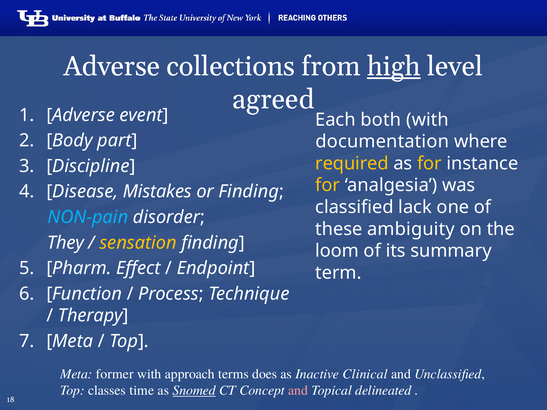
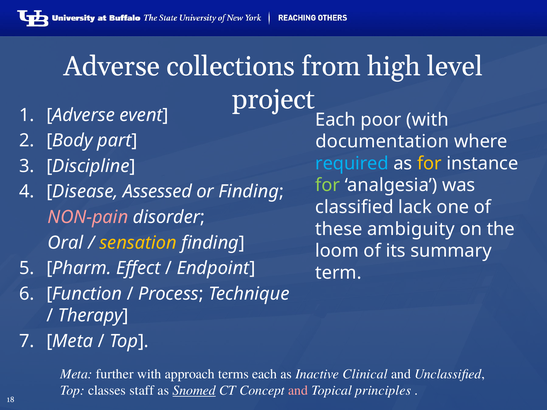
high underline: present -> none
agreed: agreed -> project
both: both -> poor
required colour: yellow -> light blue
for at (328, 185) colour: yellow -> light green
Mistakes: Mistakes -> Assessed
NON-pain colour: light blue -> pink
They: They -> Oral
former: former -> further
terms does: does -> each
time: time -> staff
delineated: delineated -> principles
